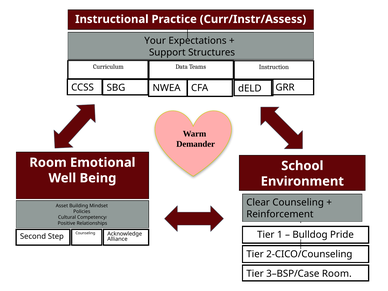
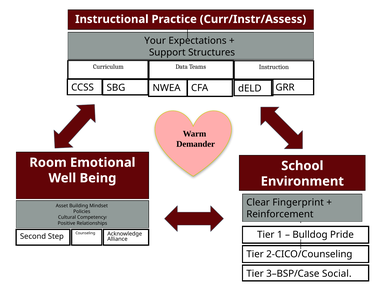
Clear Counseling: Counseling -> Fingerprint
3–BSP/Case Room: Room -> Social
